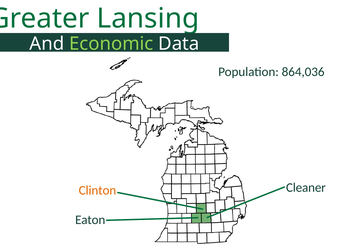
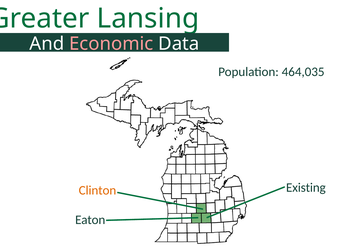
Economic colour: light green -> pink
864,036: 864,036 -> 464,035
Cleaner: Cleaner -> Existing
